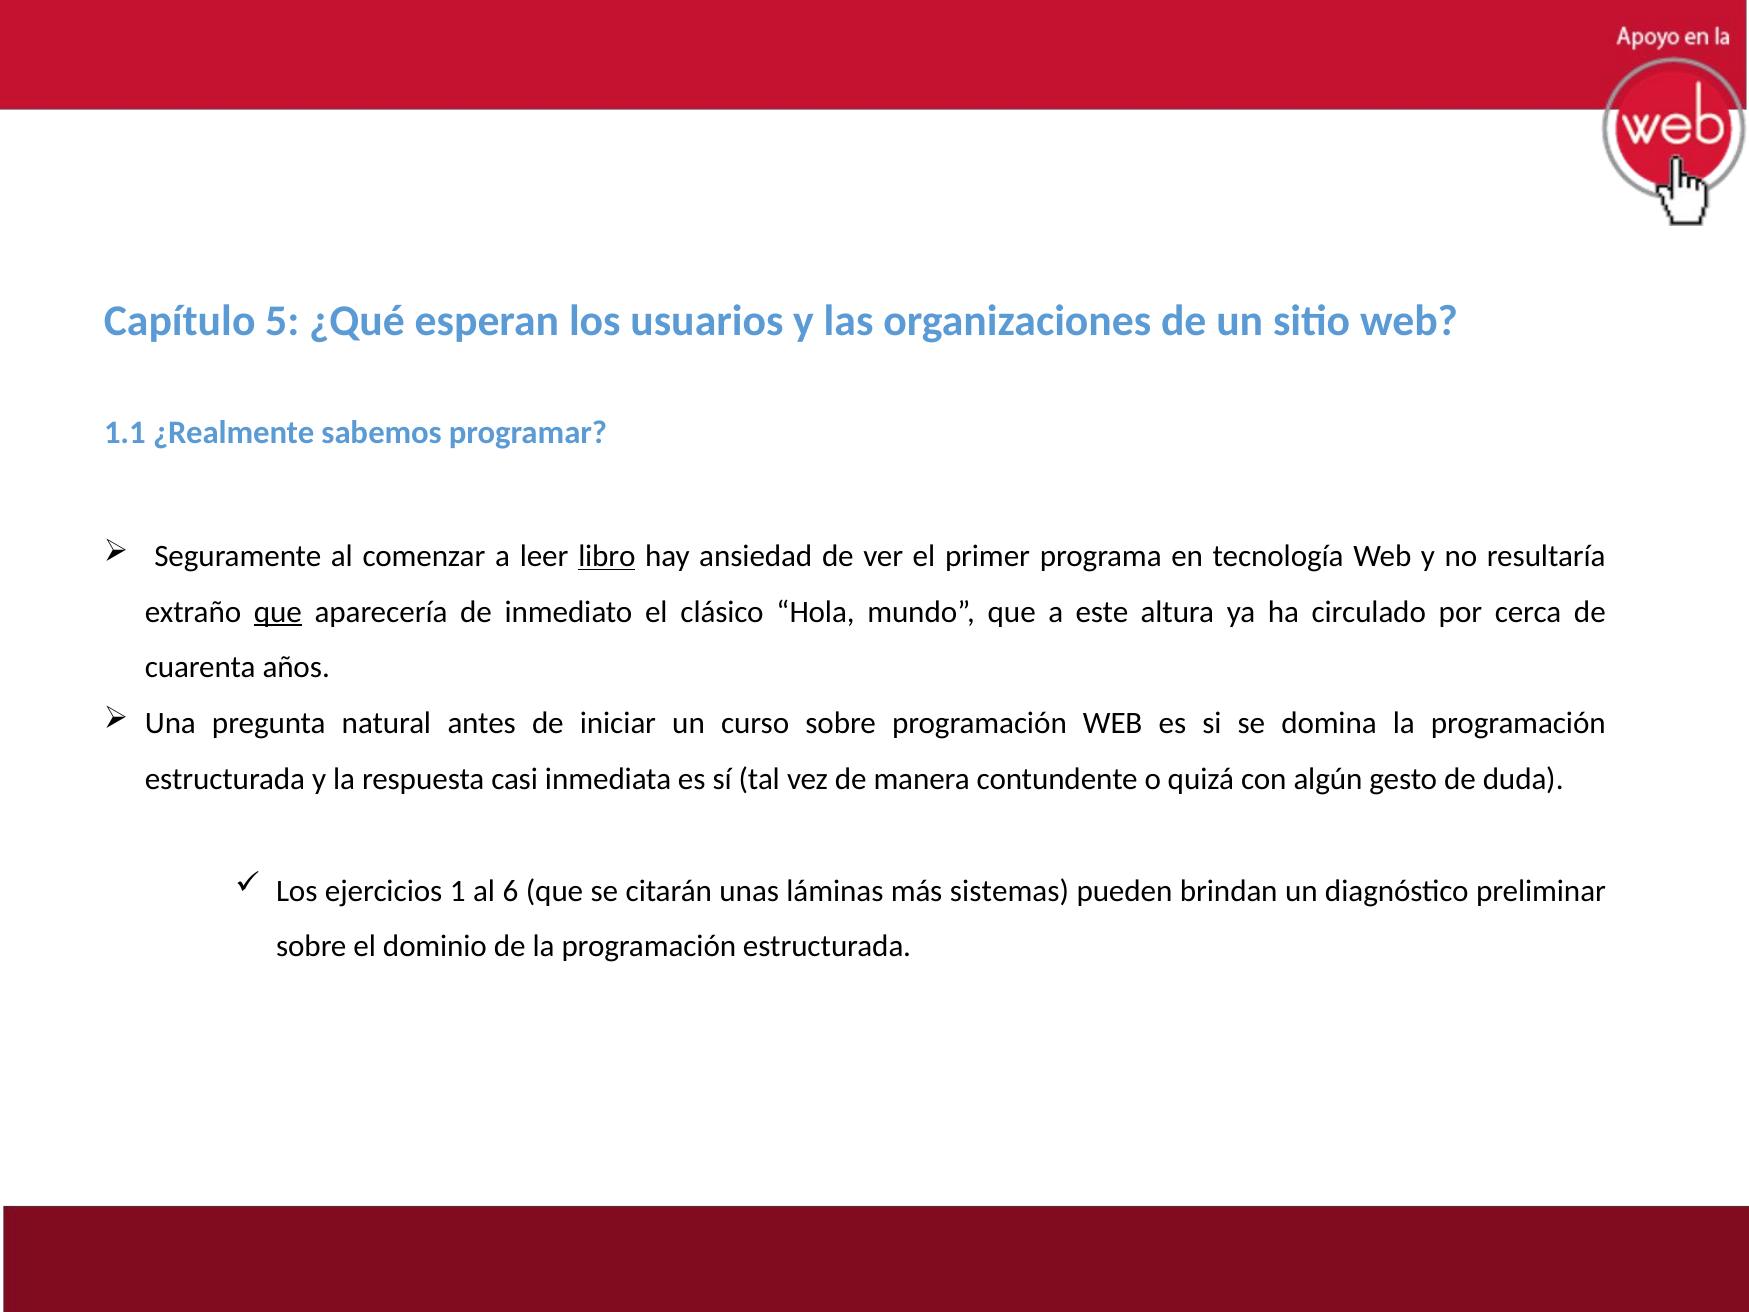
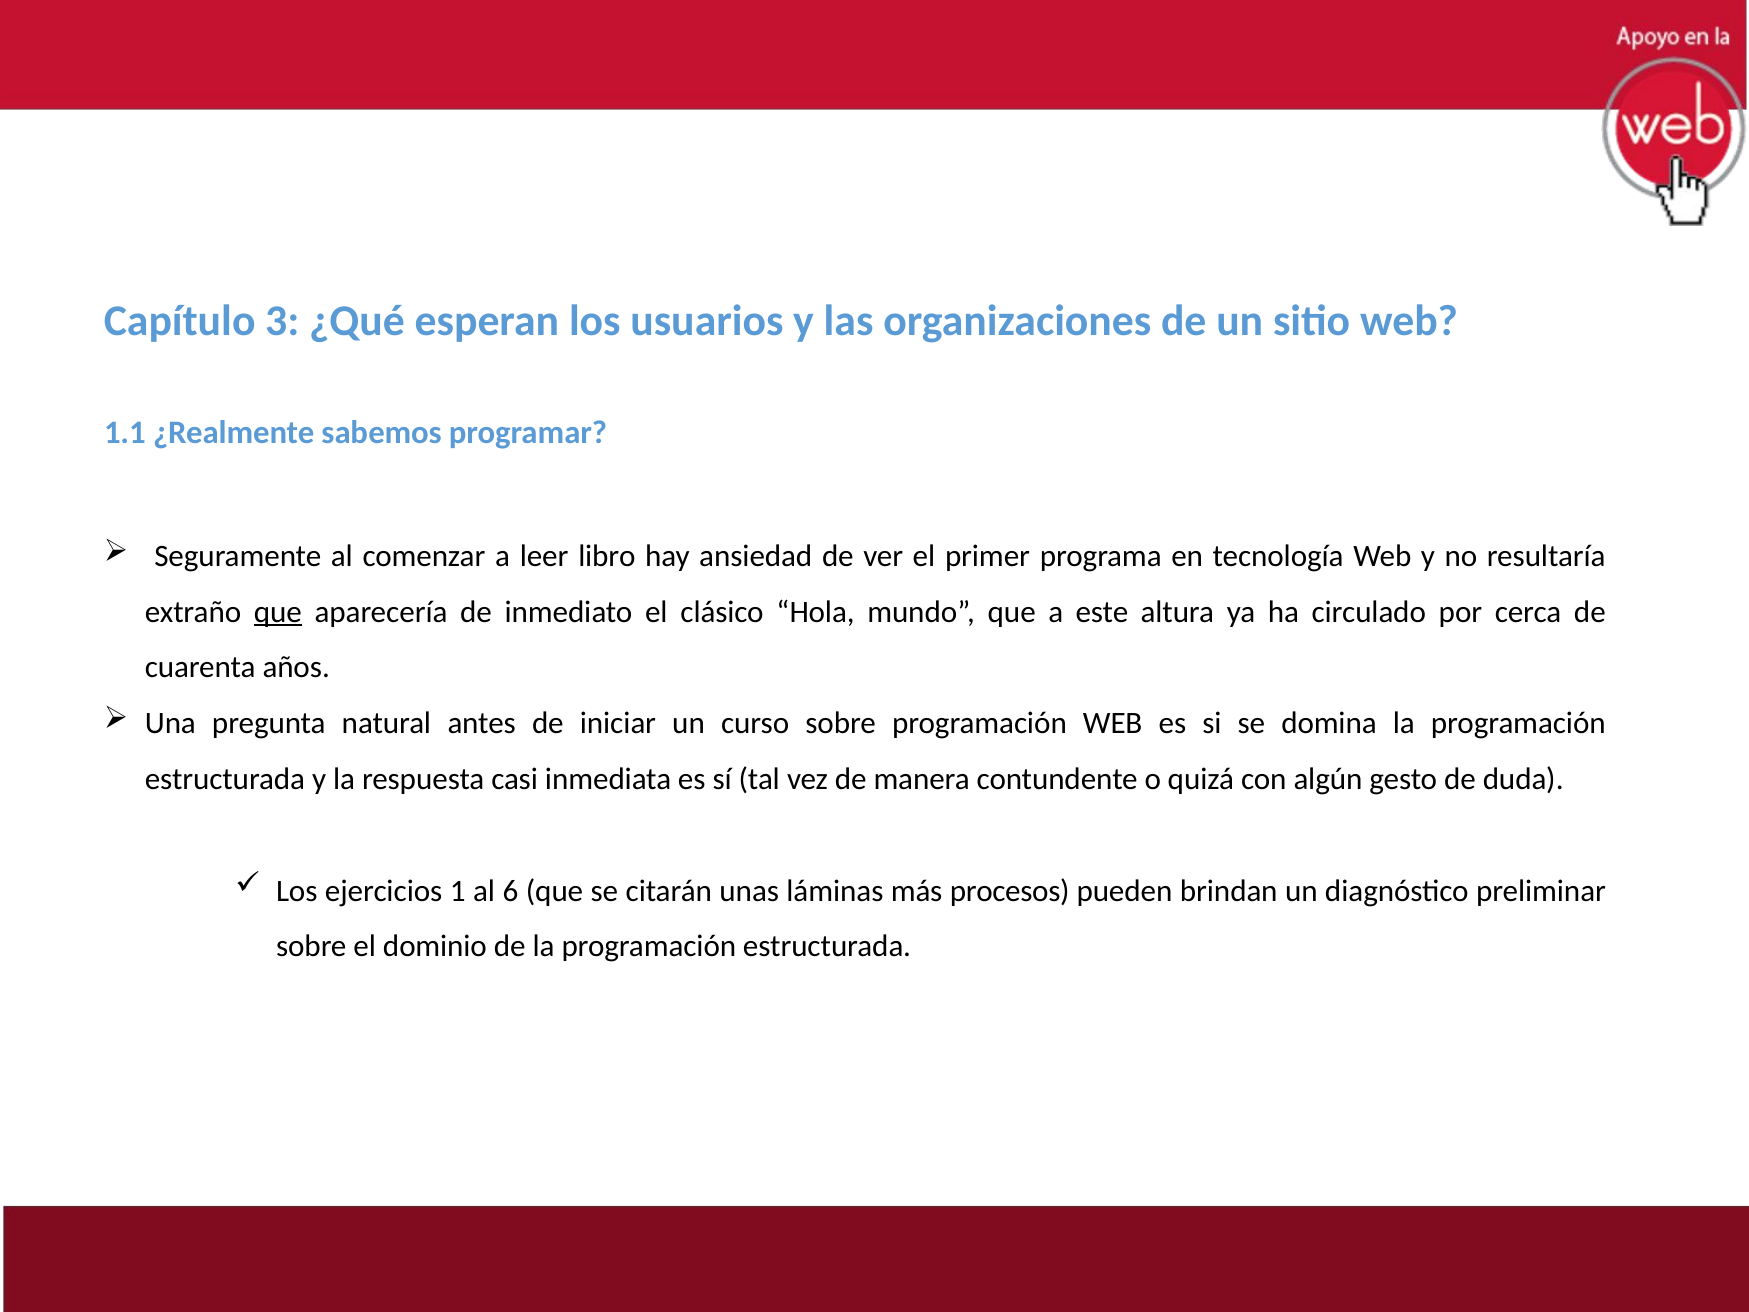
5: 5 -> 3
libro underline: present -> none
sistemas: sistemas -> procesos
